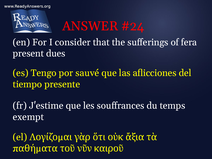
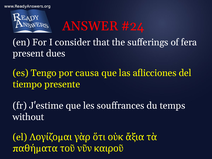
sauvé: sauvé -> causa
exempt: exempt -> without
